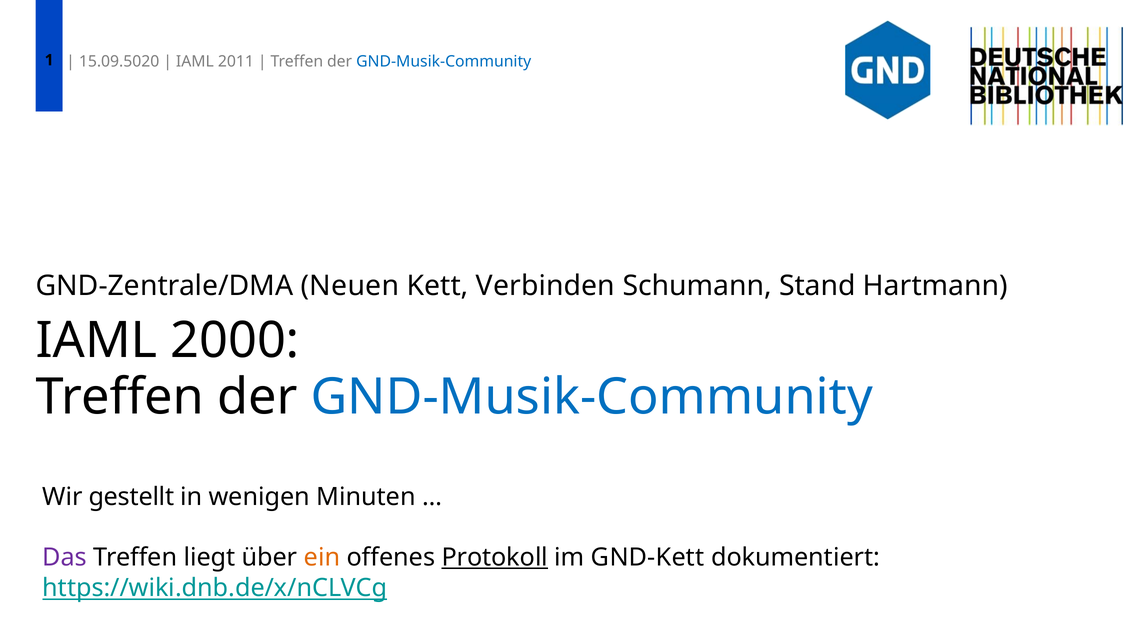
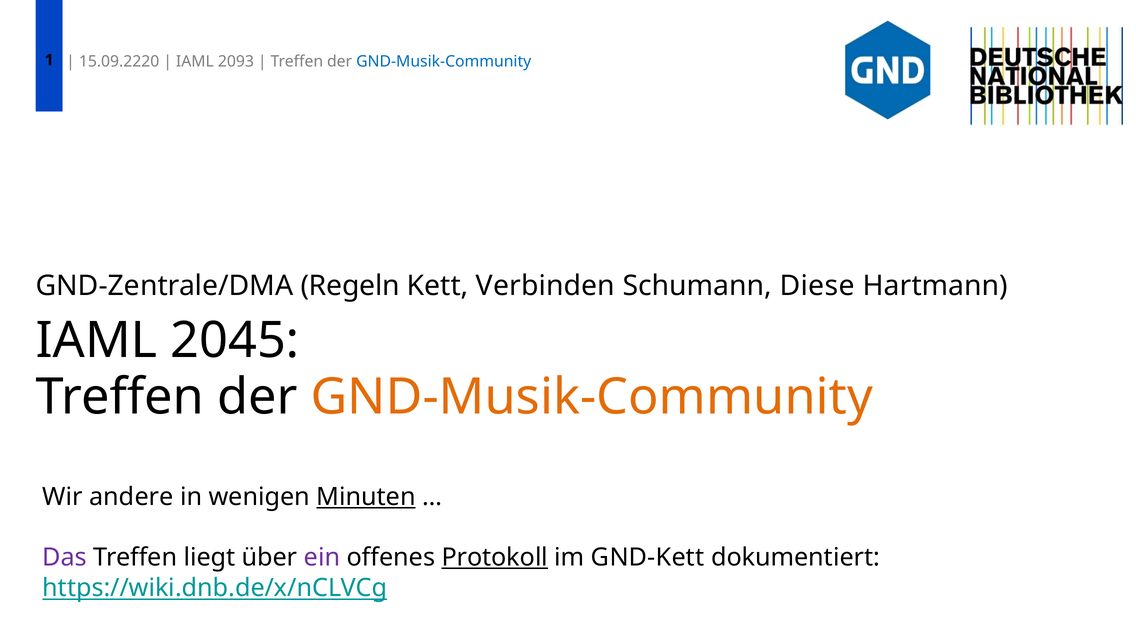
15.09.5020: 15.09.5020 -> 15.09.2220
2011: 2011 -> 2093
Neuen: Neuen -> Regeln
Stand: Stand -> Diese
2000: 2000 -> 2045
GND-Musik-Community at (592, 397) colour: blue -> orange
gestellt: gestellt -> andere
Minuten underline: none -> present
ein colour: orange -> purple
